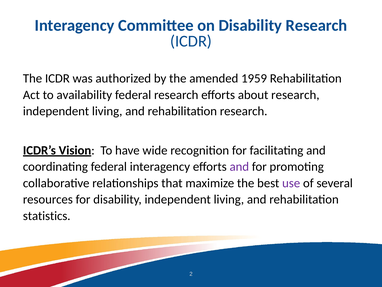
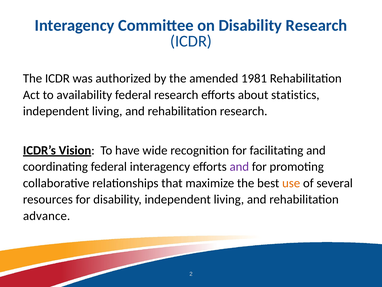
1959: 1959 -> 1981
about research: research -> statistics
use colour: purple -> orange
statistics: statistics -> advance
